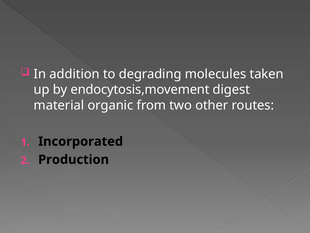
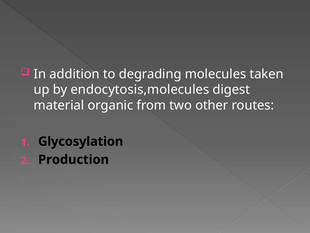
endocytosis,movement: endocytosis,movement -> endocytosis,molecules
Incorporated: Incorporated -> Glycosylation
